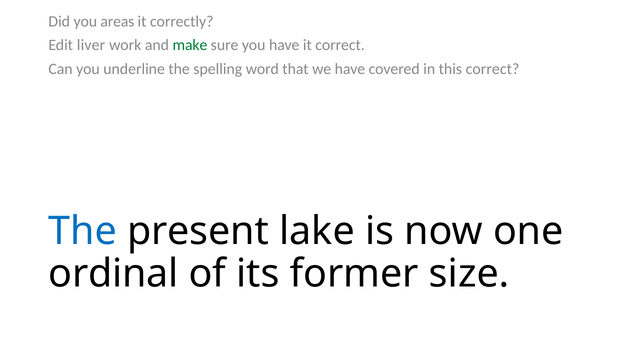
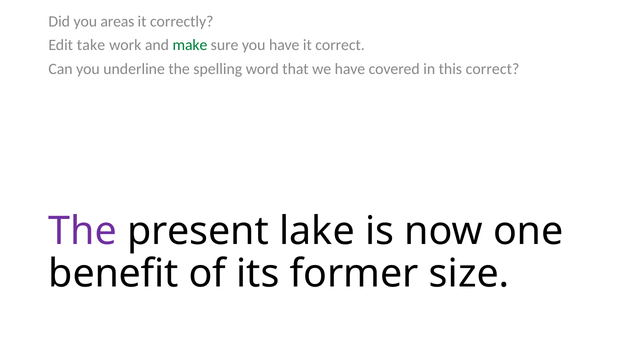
liver: liver -> take
The at (83, 231) colour: blue -> purple
ordinal: ordinal -> benefit
